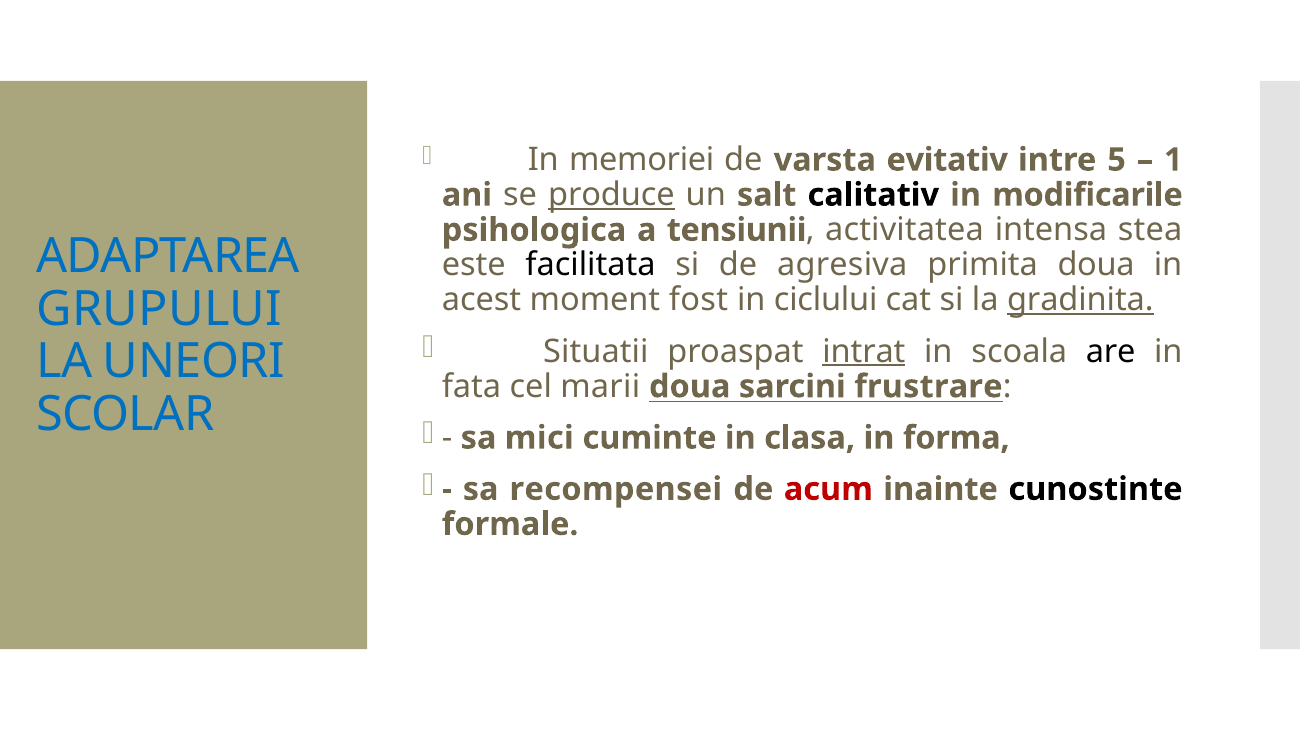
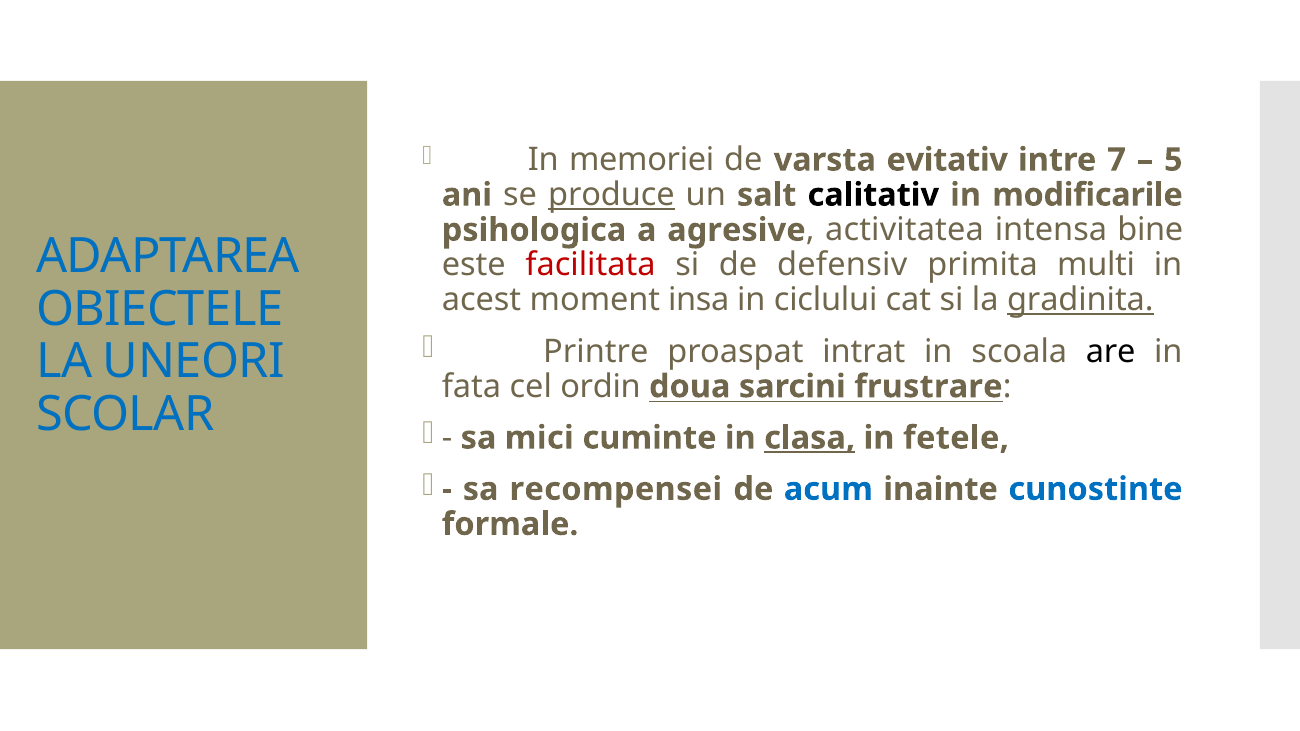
5: 5 -> 7
1: 1 -> 5
tensiunii: tensiunii -> agresive
stea: stea -> bine
facilitata colour: black -> red
agresiva: agresiva -> defensiv
primita doua: doua -> multi
fost: fost -> insa
GRUPULUI: GRUPULUI -> OBIECTELE
Situatii: Situatii -> Printre
intrat underline: present -> none
marii: marii -> ordin
clasa underline: none -> present
forma: forma -> fetele
acum colour: red -> blue
cunostinte colour: black -> blue
